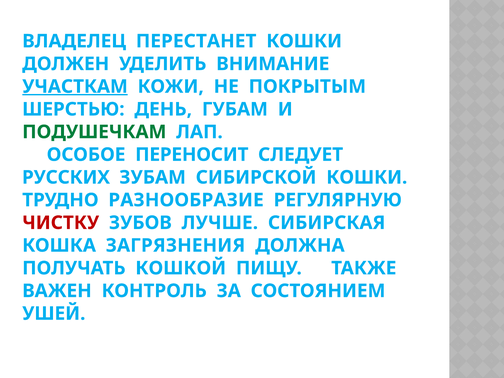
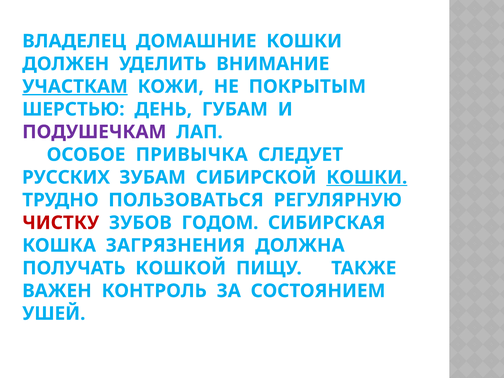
ПЕРЕСТАНЕТ: ПЕРЕСТАНЕТ -> ДОМАШНИЕ
ПОДУШЕЧКАМ colour: green -> purple
ПЕРЕНОСИТ: ПЕРЕНОСИТ -> ПРИВЫЧКА
КОШКИ at (367, 177) underline: none -> present
РАЗНООБРАЗИЕ: РАЗНООБРАЗИЕ -> ПОЛЬЗОВАТЬСЯ
ЛУЧШЕ: ЛУЧШЕ -> ГОДОМ
